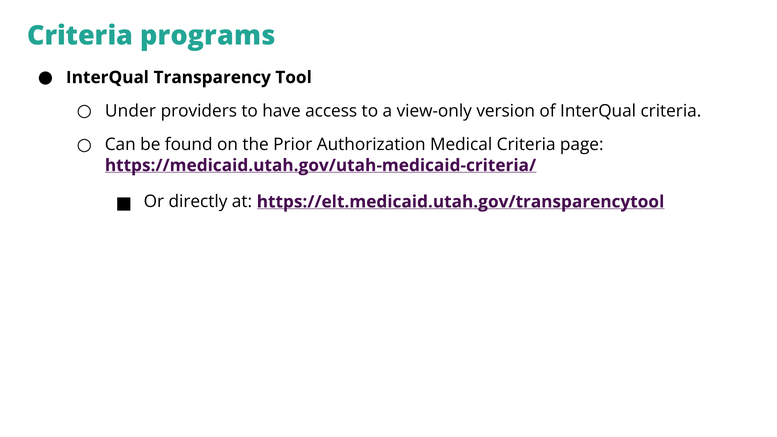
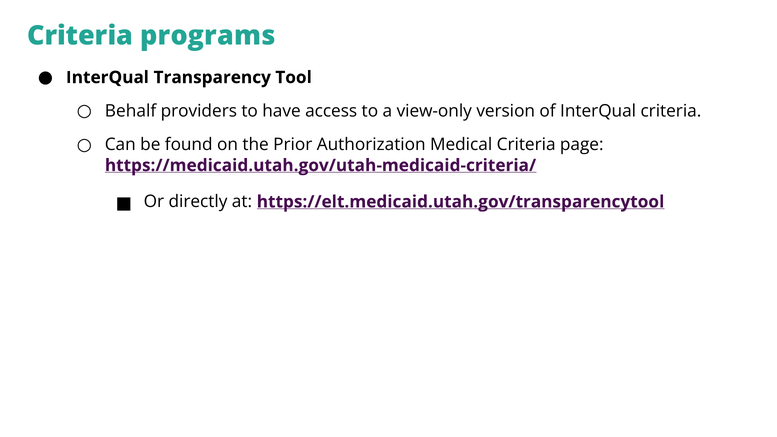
Under: Under -> Behalf
